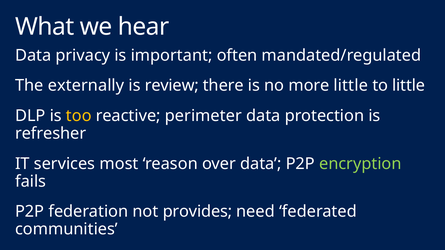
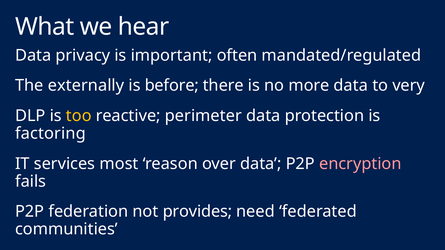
review: review -> before
more little: little -> data
to little: little -> very
refresher: refresher -> factoring
encryption colour: light green -> pink
